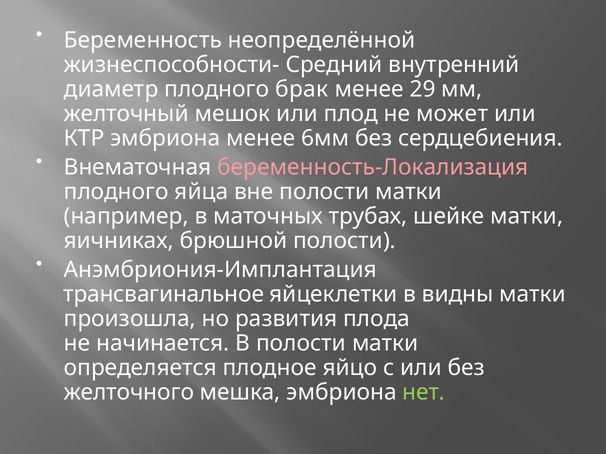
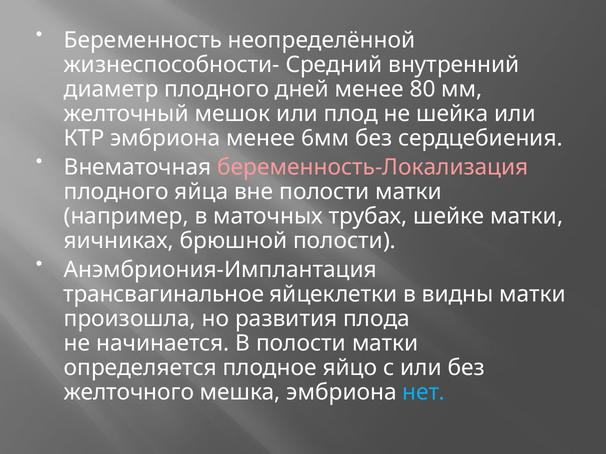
брак: брак -> дней
29: 29 -> 80
может: может -> шейка
нет colour: light green -> light blue
